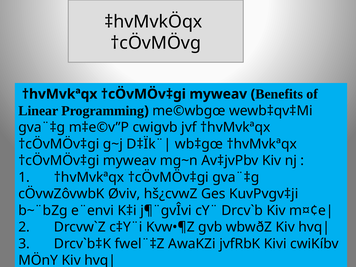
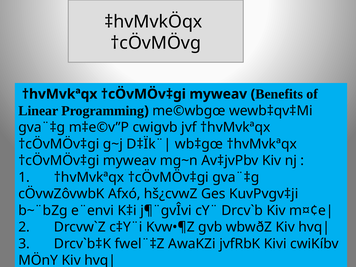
Øviv: Øviv -> Afxó
